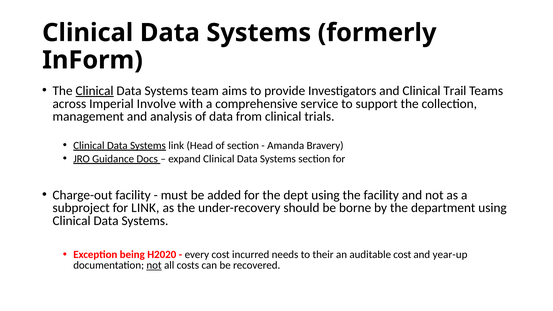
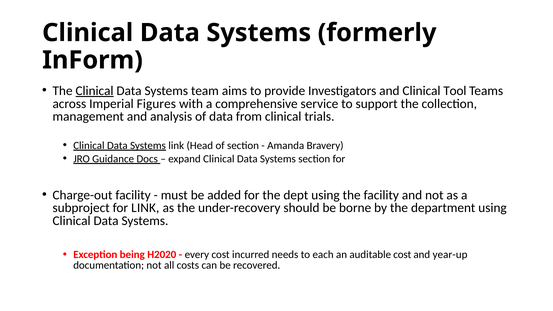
Trail: Trail -> Tool
Involve: Involve -> Figures
their: their -> each
not at (154, 265) underline: present -> none
